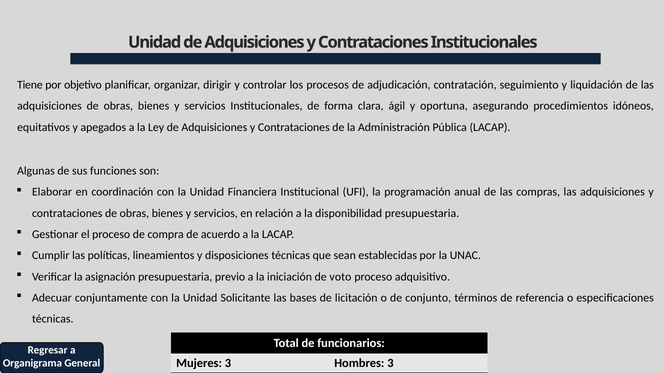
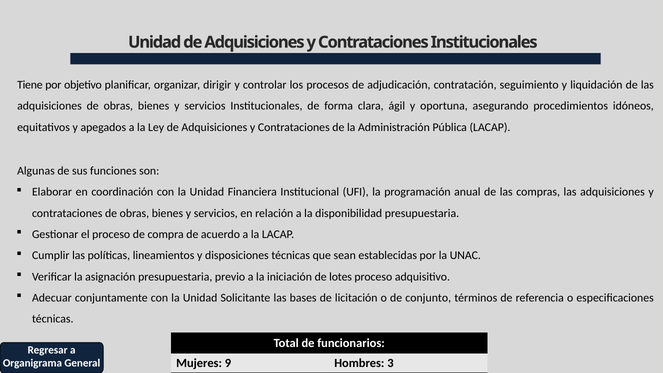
voto: voto -> lotes
Mujeres 3: 3 -> 9
